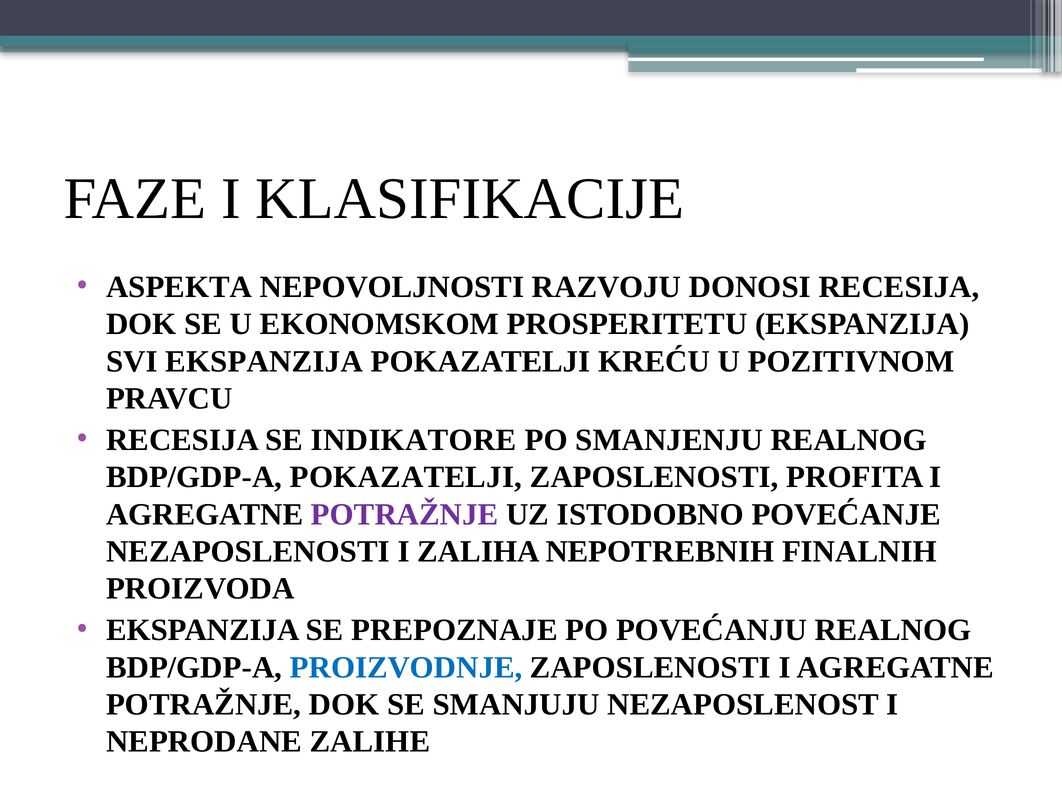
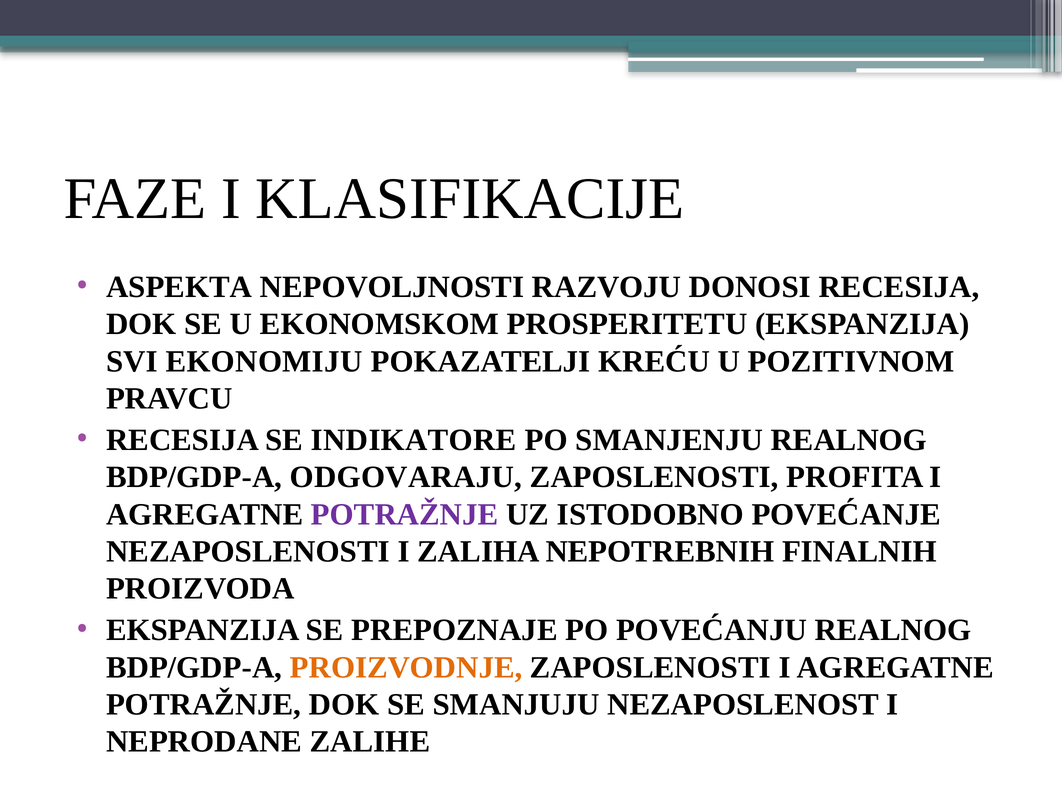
SVI EKSPANZIJA: EKSPANZIJA -> EKONOMIJU
BDP/GDP-A POKAZATELJI: POKAZATELJI -> ODGOVARAJU
PROIZVODNJE colour: blue -> orange
